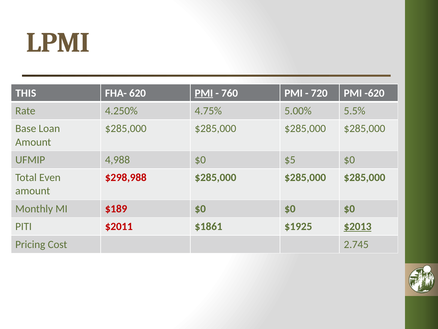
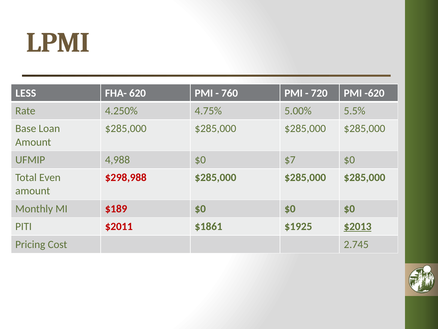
THIS: THIS -> LESS
PMI at (204, 93) underline: present -> none
$5: $5 -> $7
